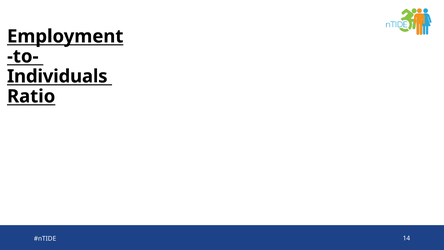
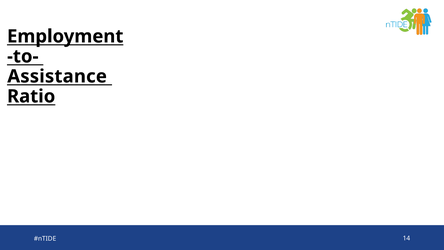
Individuals: Individuals -> Assistance
